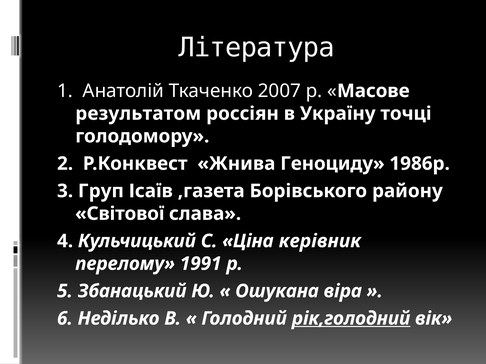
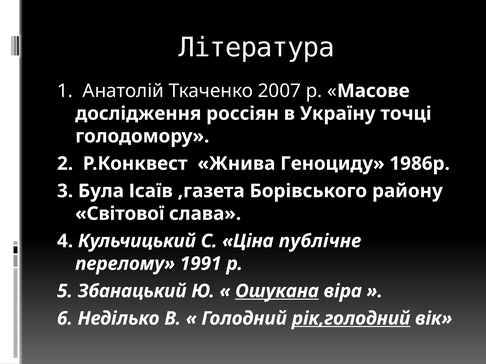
результатом: результатом -> дослідження
Груп: Груп -> Була
керівник: керівник -> публічне
Ошукана underline: none -> present
